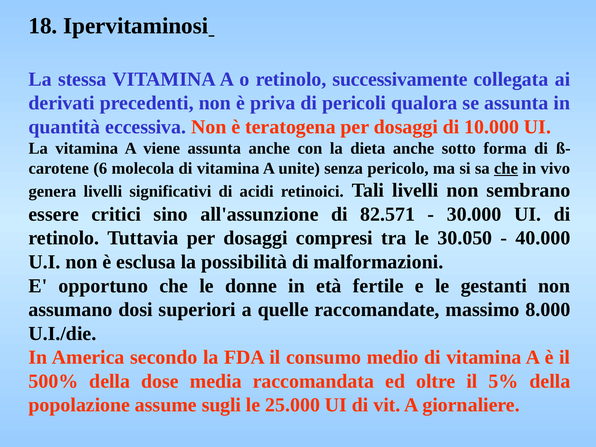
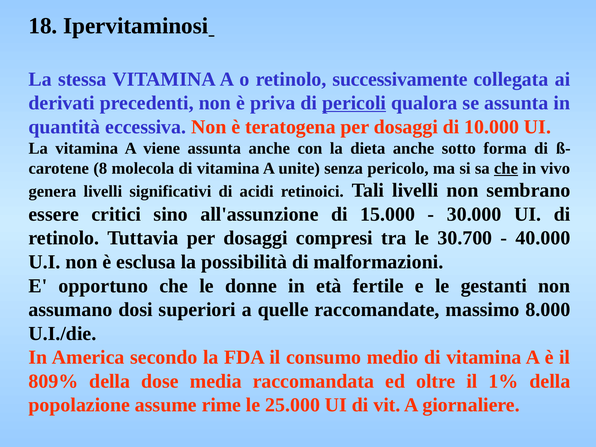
pericoli underline: none -> present
6: 6 -> 8
82.571: 82.571 -> 15.000
30.050: 30.050 -> 30.700
500%: 500% -> 809%
5%: 5% -> 1%
sugli: sugli -> rime
